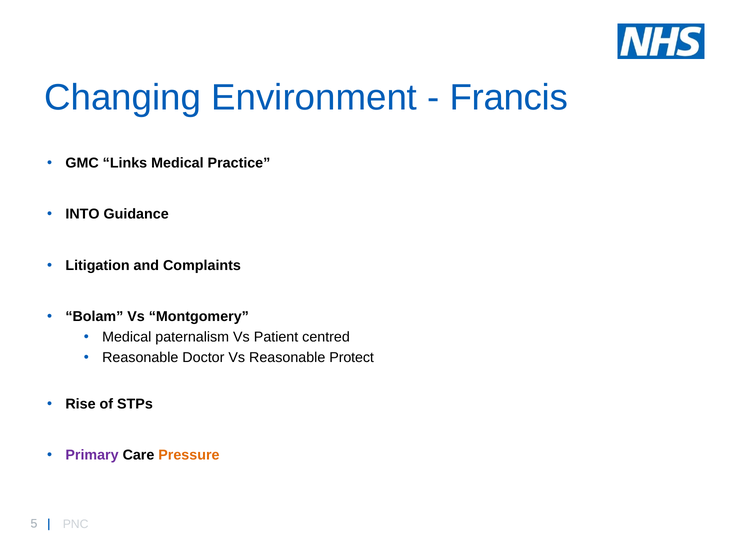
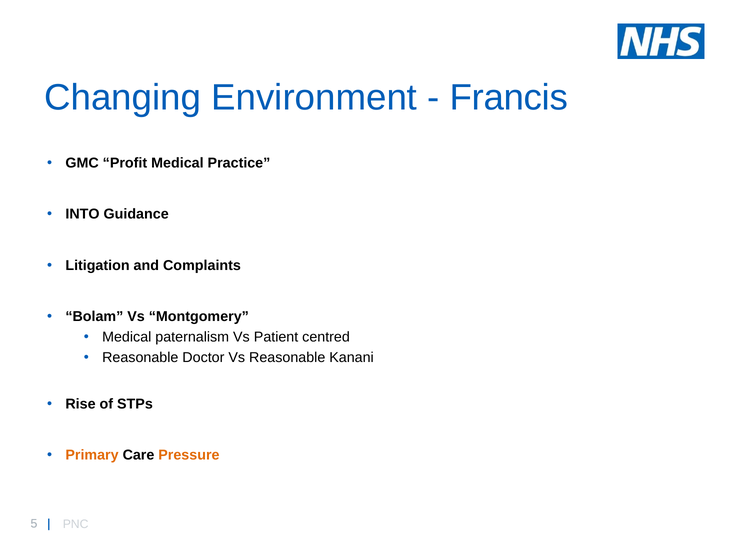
Links: Links -> Profit
Protect: Protect -> Kanani
Primary colour: purple -> orange
